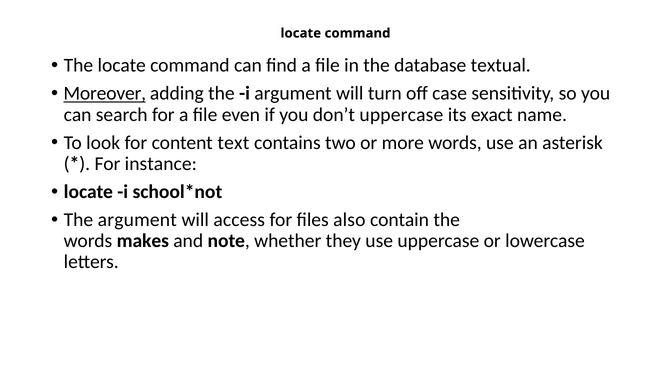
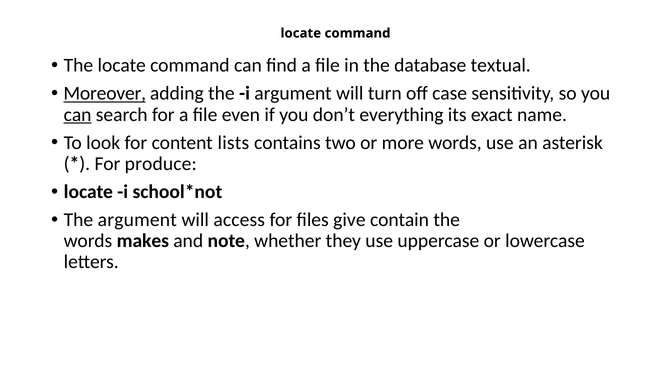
can at (78, 115) underline: none -> present
don’t uppercase: uppercase -> everything
text: text -> lists
instance: instance -> produce
also: also -> give
